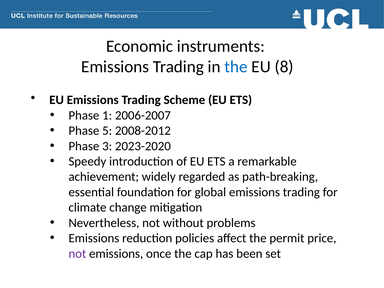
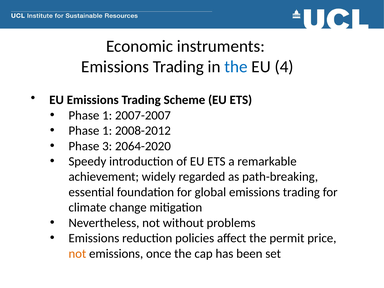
8: 8 -> 4
2006-2007: 2006-2007 -> 2007-2007
5 at (107, 131): 5 -> 1
2023-2020: 2023-2020 -> 2064-2020
not at (77, 254) colour: purple -> orange
